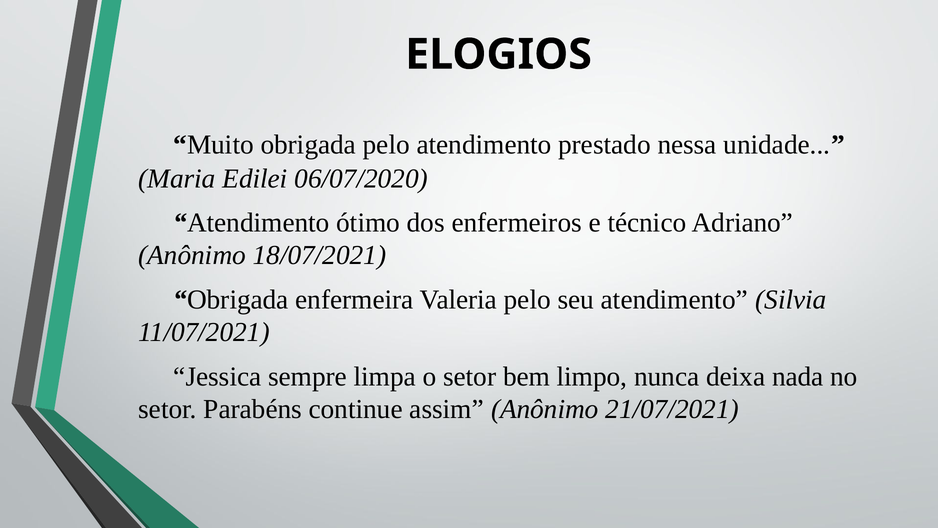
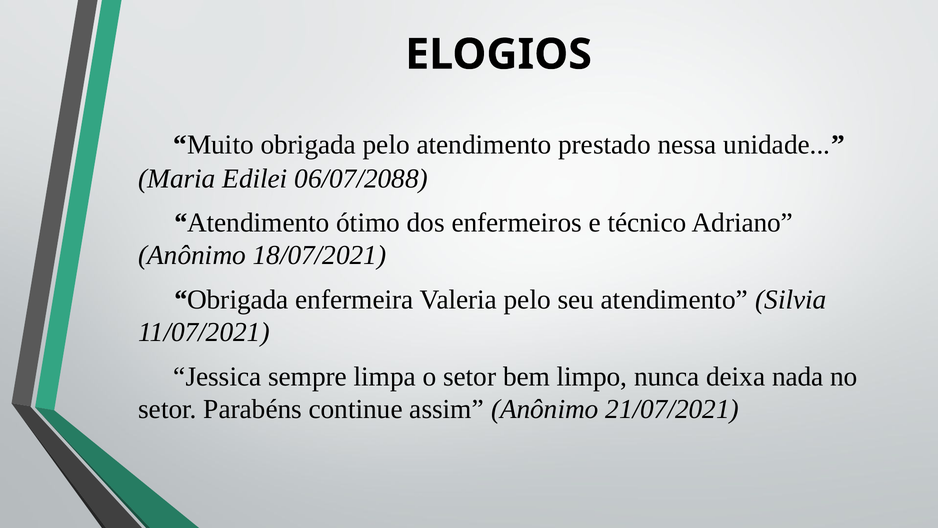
06/07/2020: 06/07/2020 -> 06/07/2088
